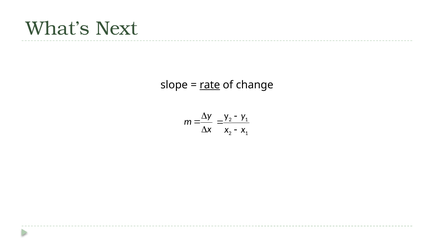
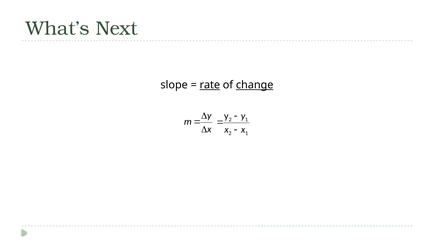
change underline: none -> present
